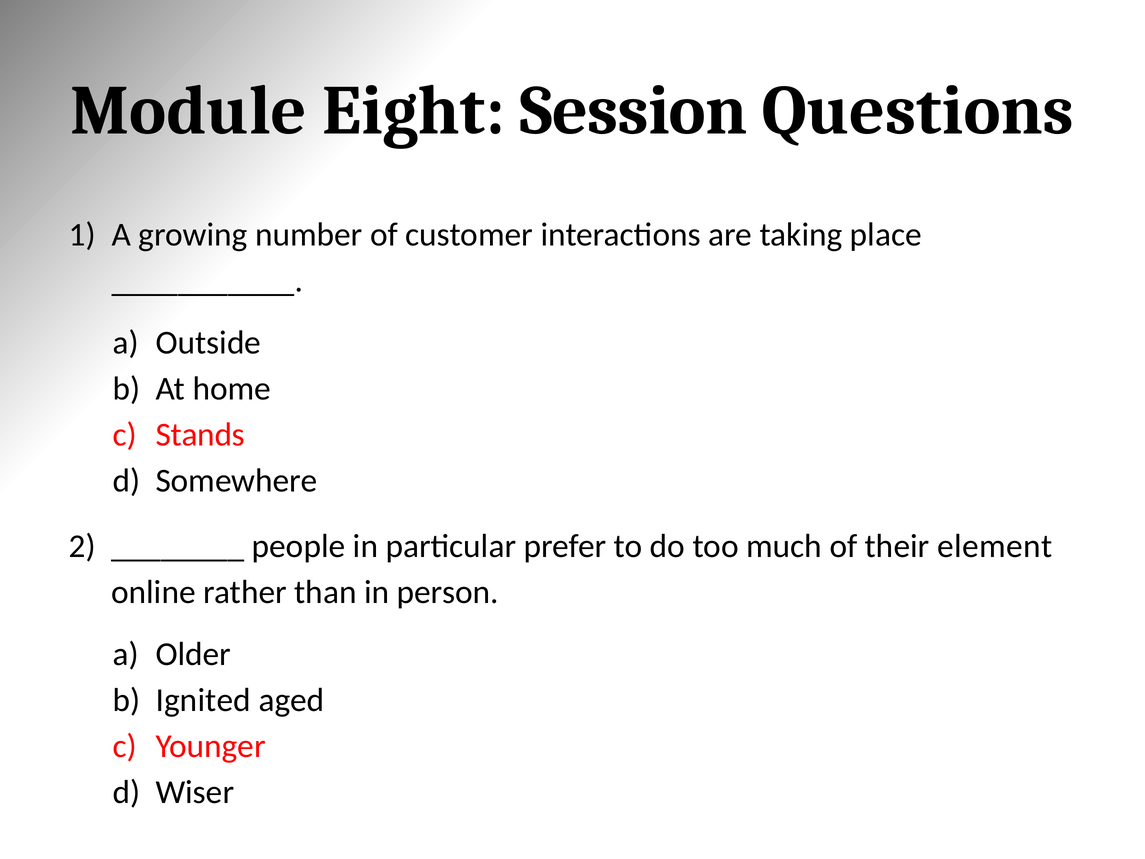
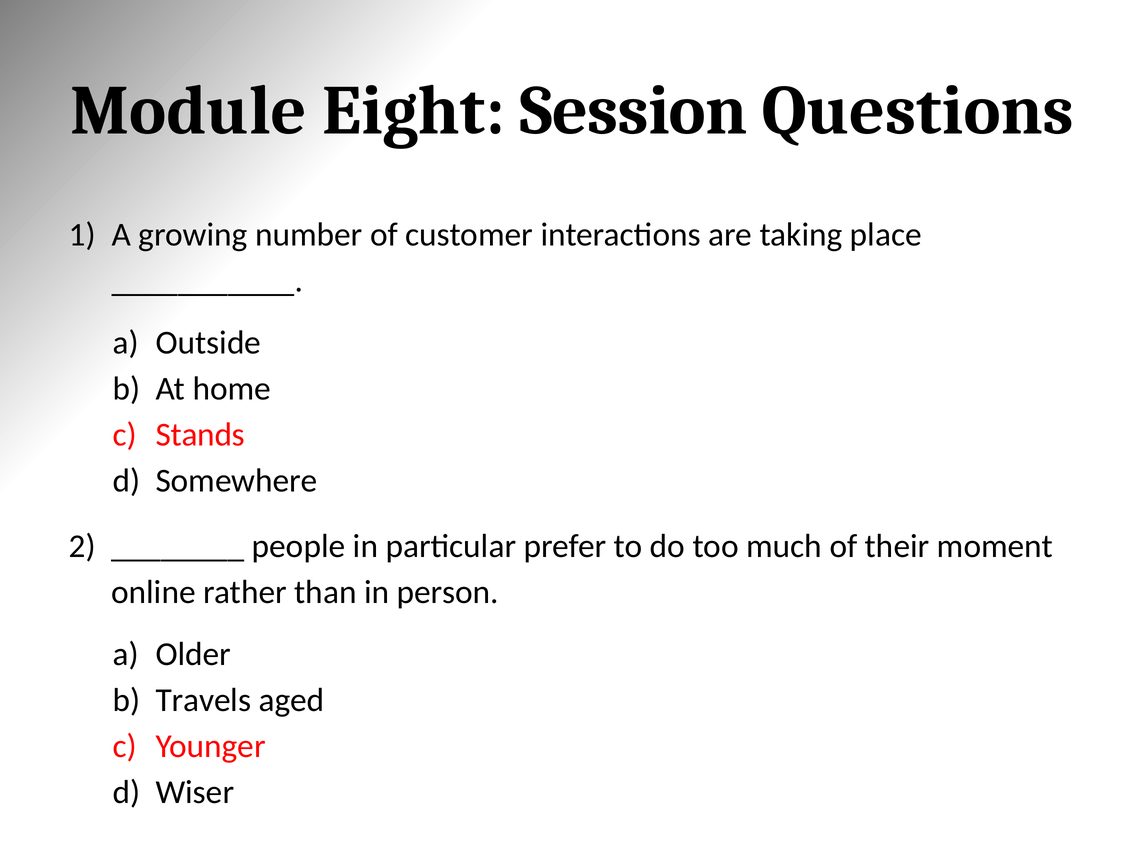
element: element -> moment
Ignited: Ignited -> Travels
